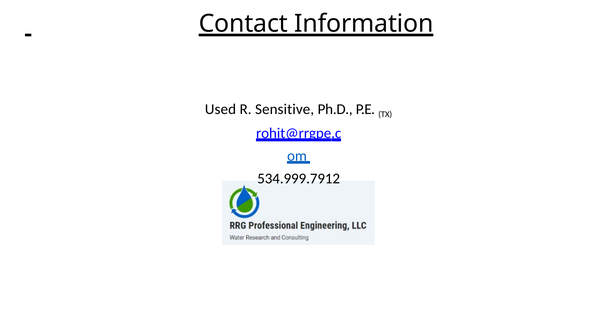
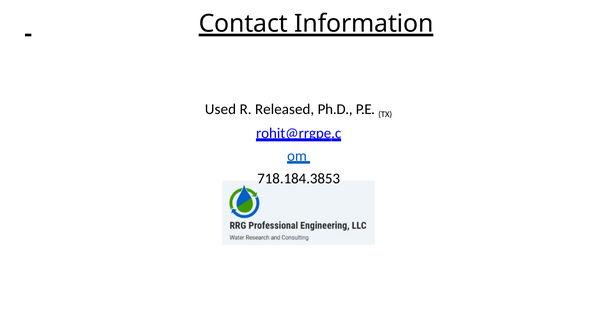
Sensitive: Sensitive -> Released
534.999.7912: 534.999.7912 -> 718.184.3853
